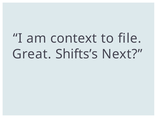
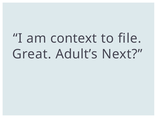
Shifts’s: Shifts’s -> Adult’s
